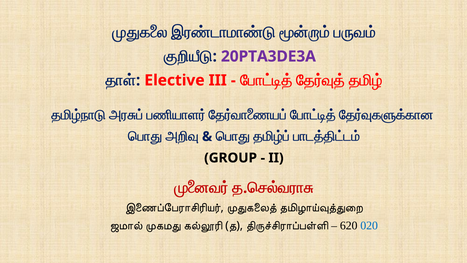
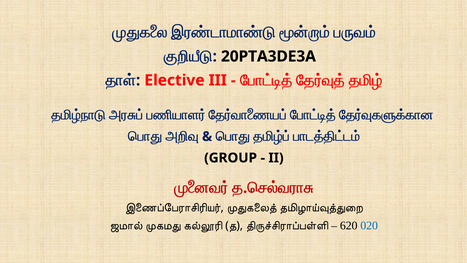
20PTA3DE3A colour: purple -> black
